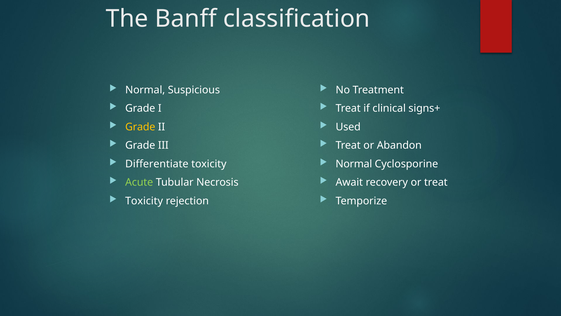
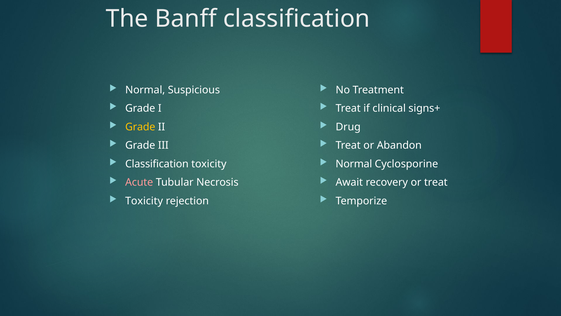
Used: Used -> Drug
Differentiate at (157, 164): Differentiate -> Classification
Acute colour: light green -> pink
